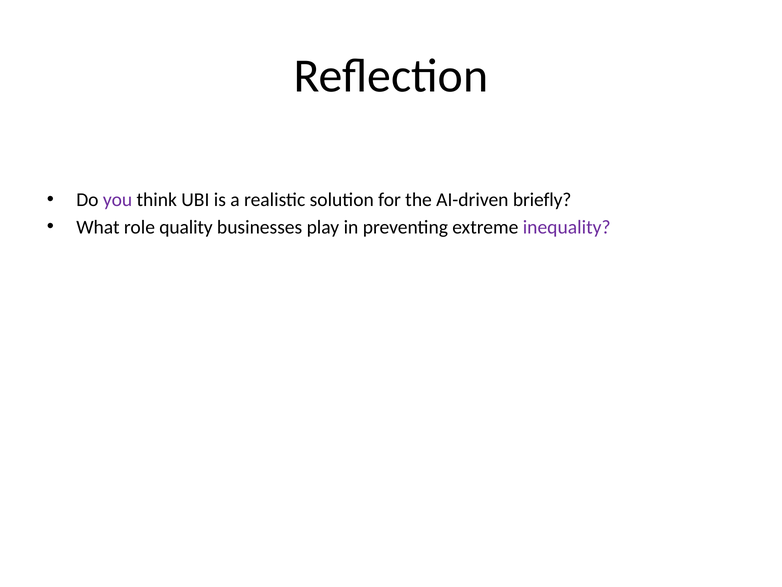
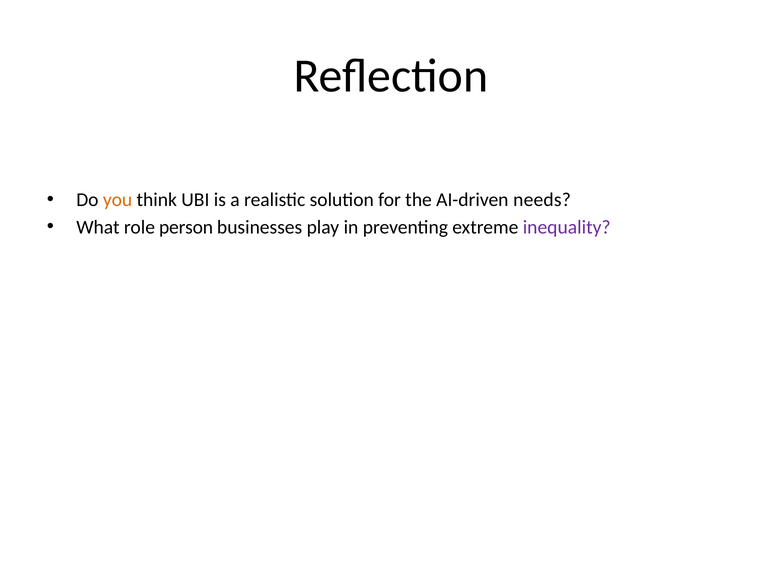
you colour: purple -> orange
briefly: briefly -> needs
quality: quality -> person
